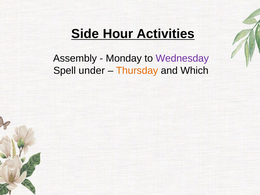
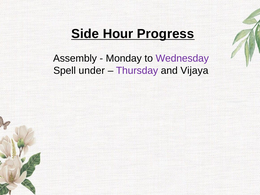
Activities: Activities -> Progress
Thursday colour: orange -> purple
Which: Which -> Vijaya
